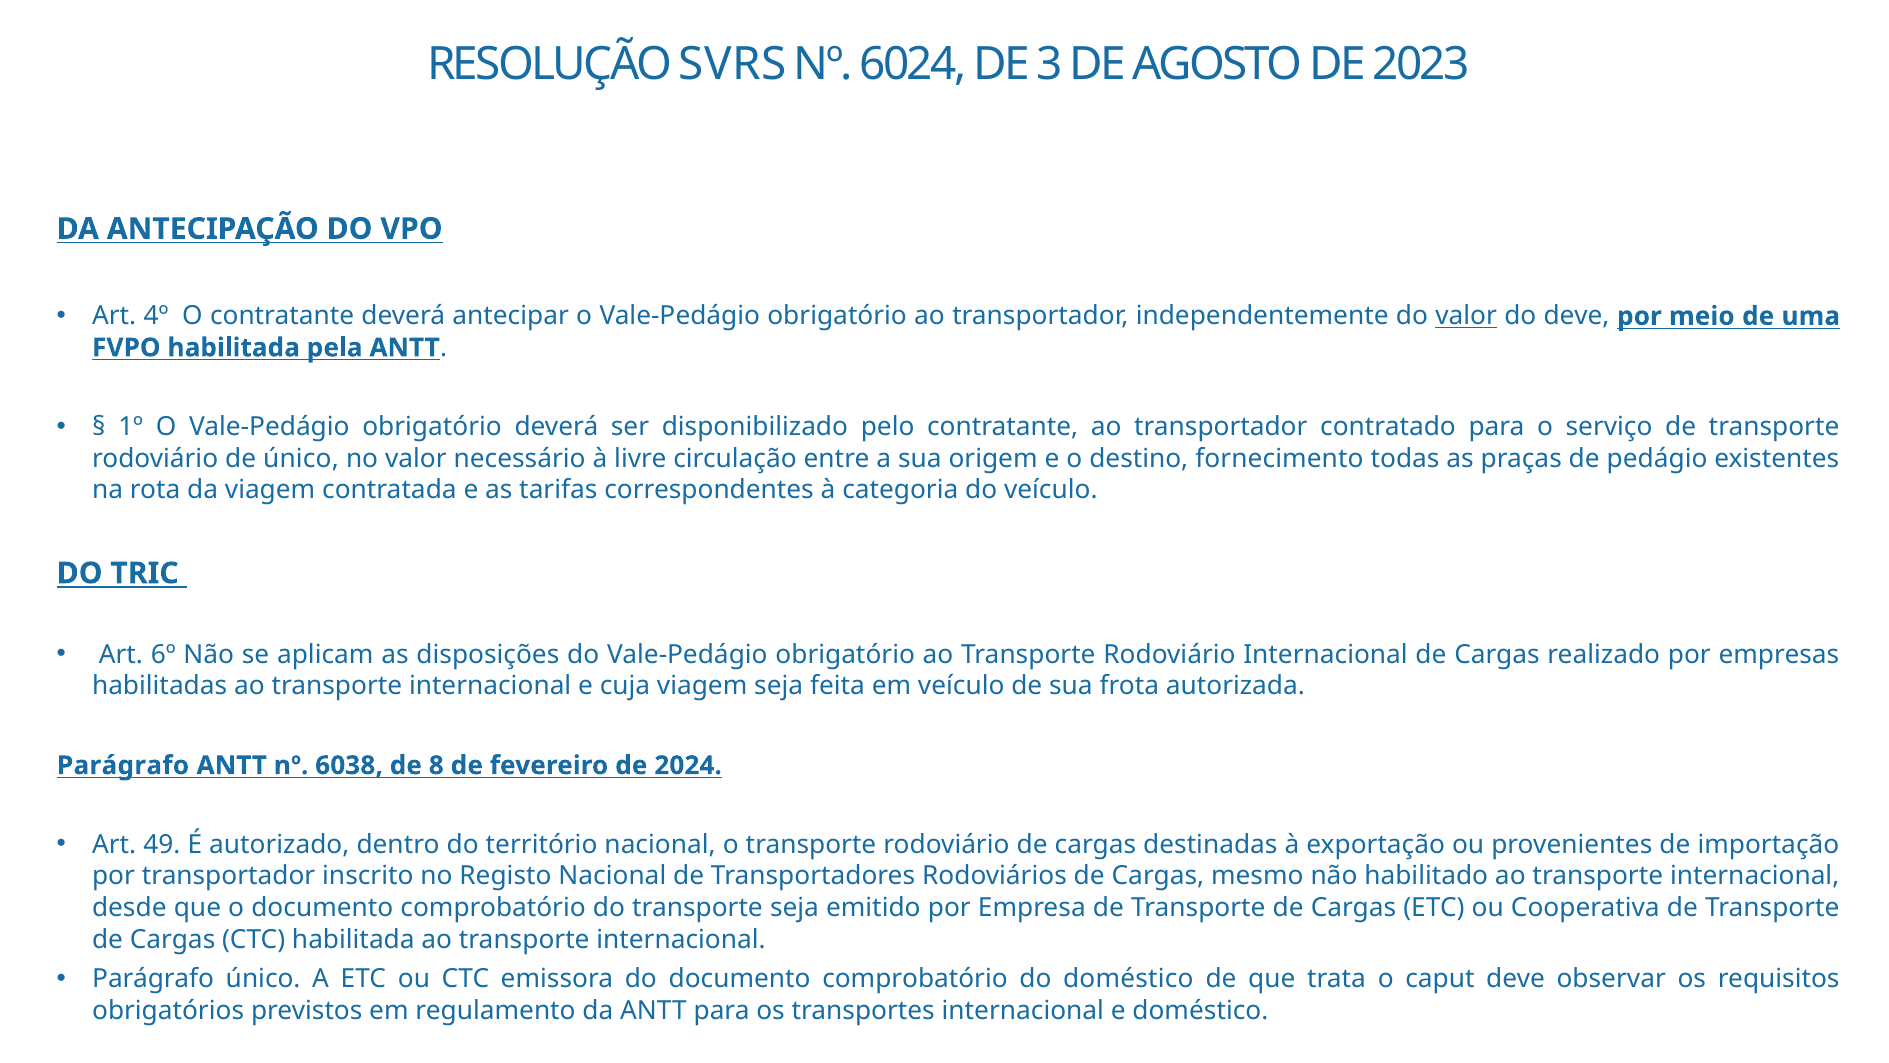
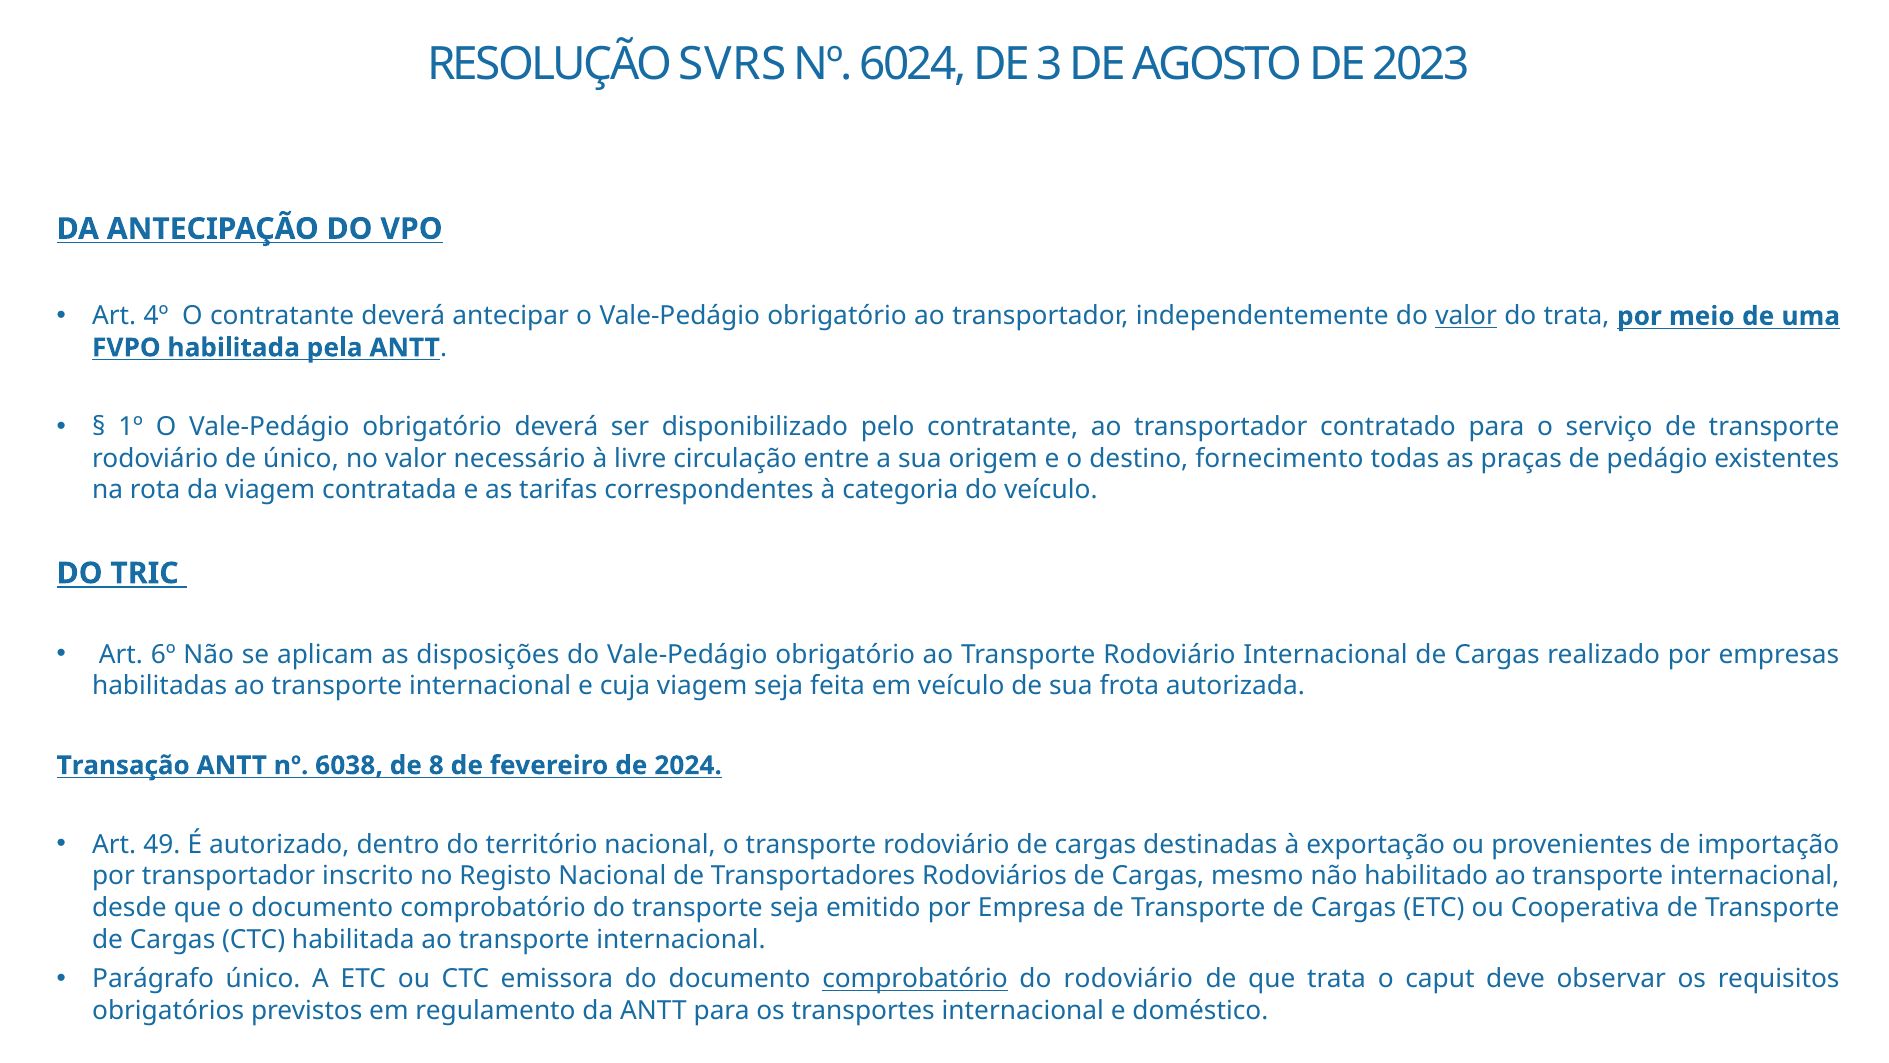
do deve: deve -> trata
Parágrafo at (123, 765): Parágrafo -> Transação
comprobatório at (915, 979) underline: none -> present
do doméstico: doméstico -> rodoviário
